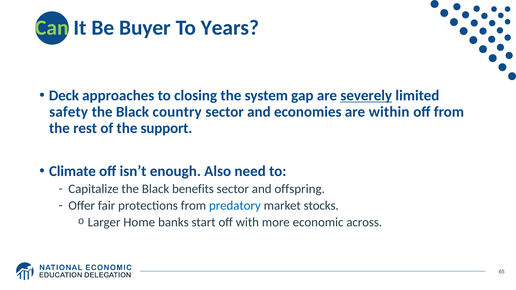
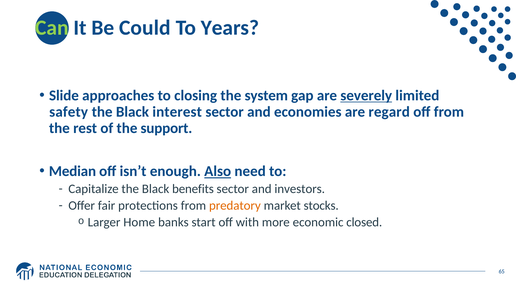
Buyer: Buyer -> Could
Deck: Deck -> Slide
country: country -> interest
within: within -> regard
Climate: Climate -> Median
Also underline: none -> present
offspring: offspring -> investors
predatory colour: blue -> orange
across: across -> closed
